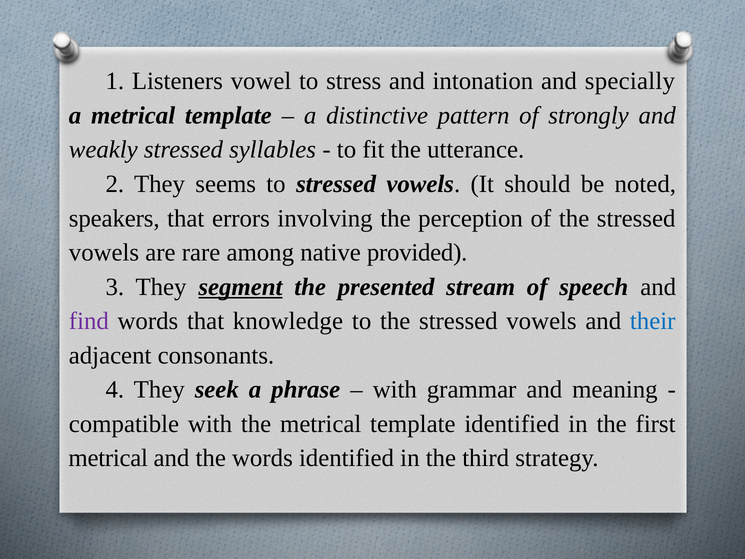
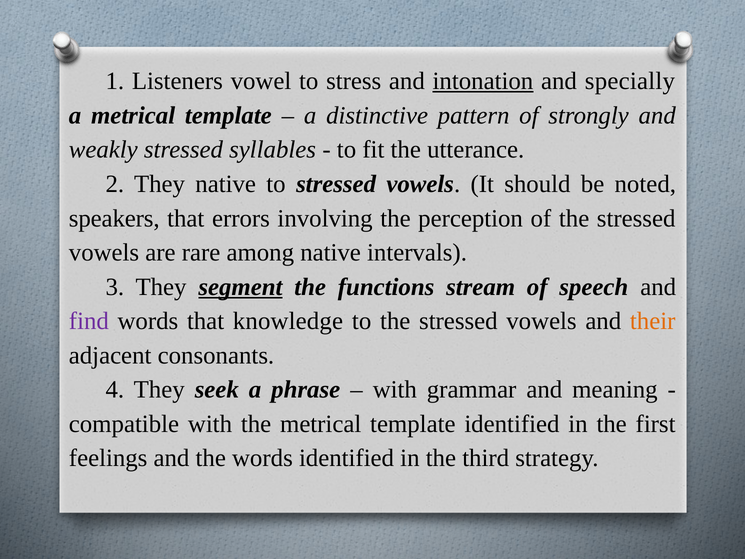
intonation underline: none -> present
They seems: seems -> native
provided: provided -> intervals
presented: presented -> functions
their colour: blue -> orange
metrical at (108, 458): metrical -> feelings
